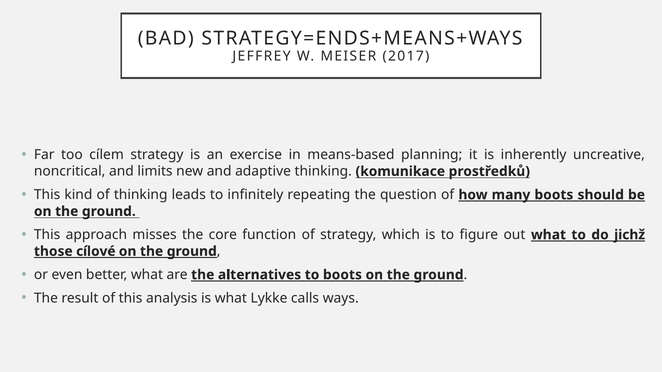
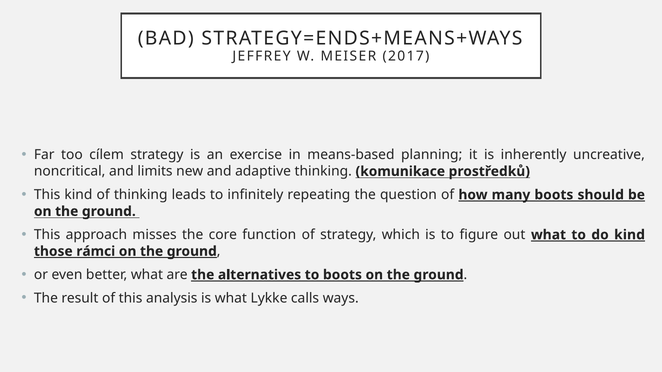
do jichž: jichž -> kind
cílové: cílové -> rámci
